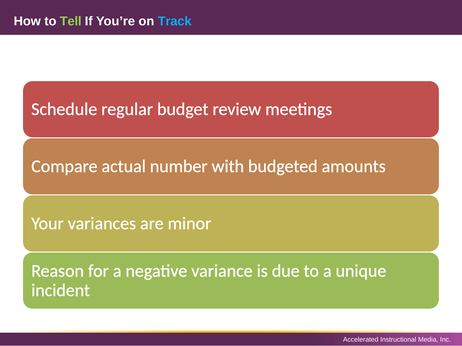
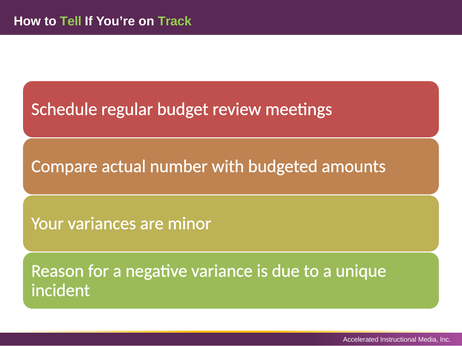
Track colour: light blue -> light green
